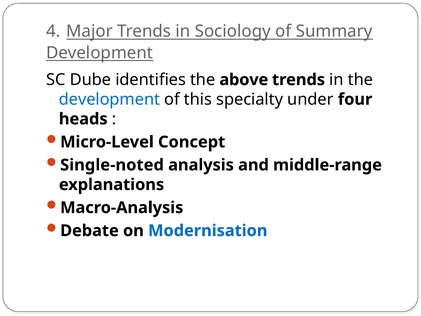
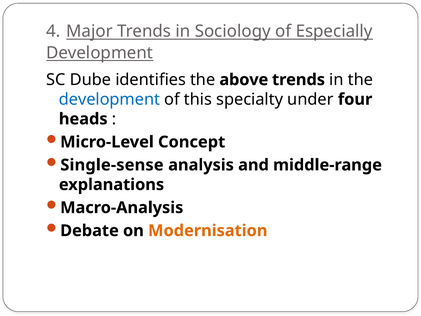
Summary: Summary -> Especially
Single-noted: Single-noted -> Single-sense
Modernisation colour: blue -> orange
